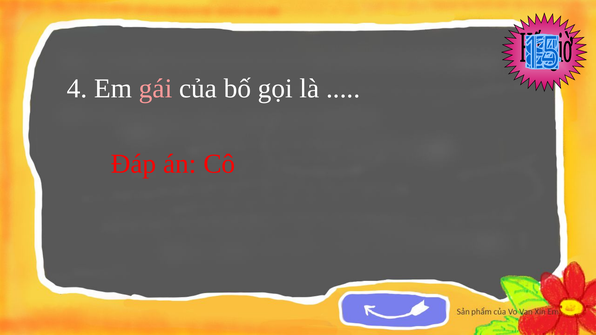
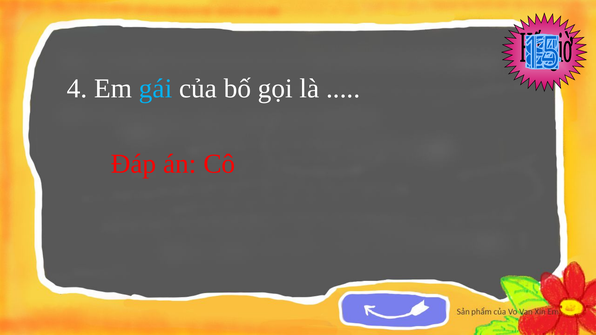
gái colour: pink -> light blue
